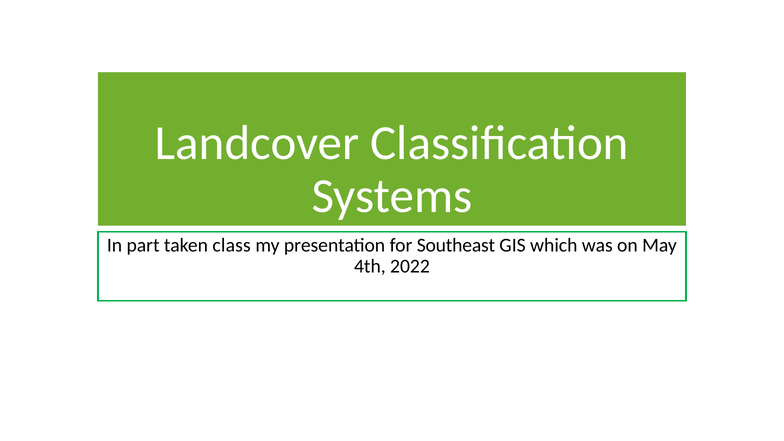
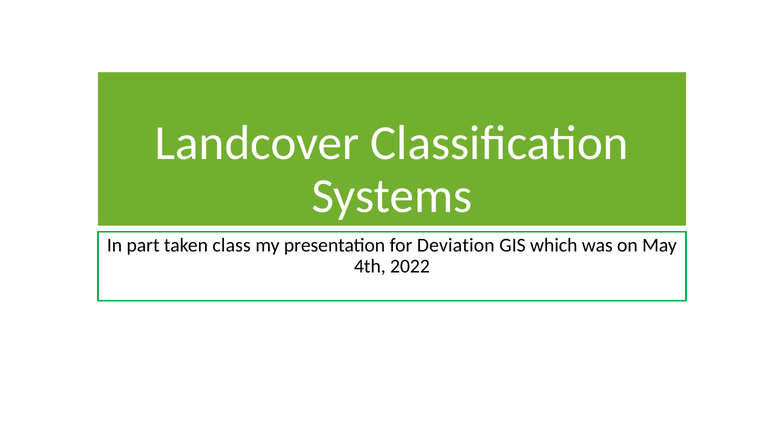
Southeast: Southeast -> Deviation
